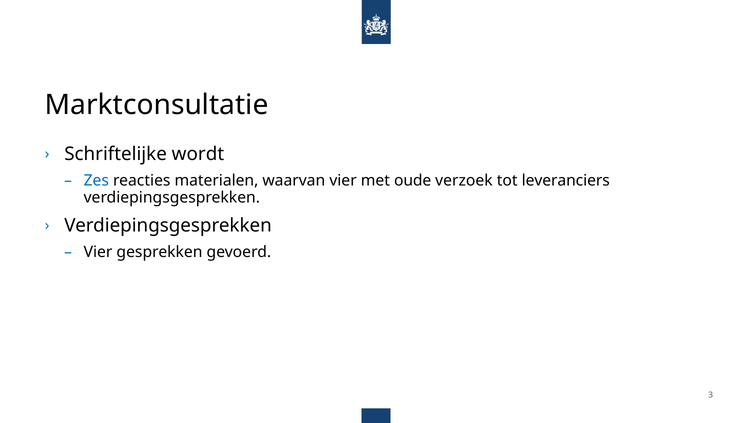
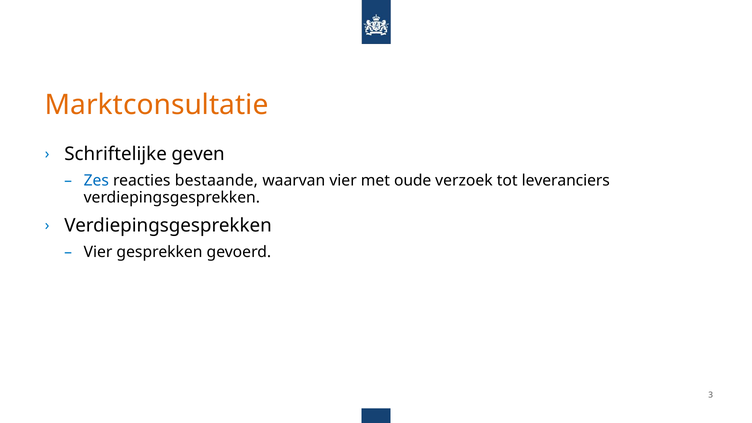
Marktconsultatie colour: black -> orange
wordt: wordt -> geven
materialen: materialen -> bestaande
